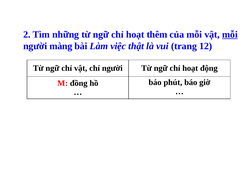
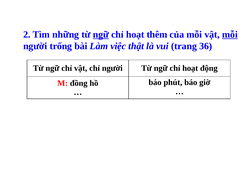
ngữ at (101, 35) underline: none -> present
màng: màng -> trống
12: 12 -> 36
